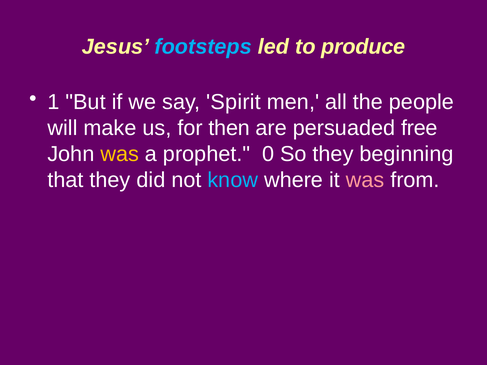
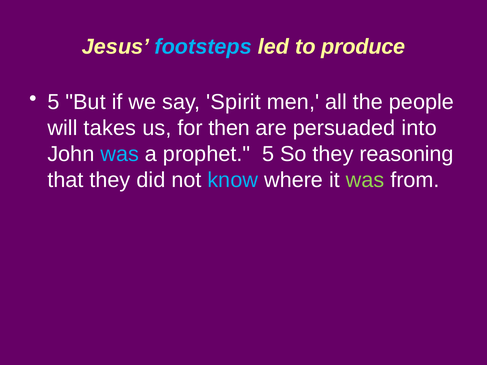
1 at (54, 102): 1 -> 5
make: make -> takes
free: free -> into
was at (120, 154) colour: yellow -> light blue
prophet 0: 0 -> 5
beginning: beginning -> reasoning
was at (365, 180) colour: pink -> light green
